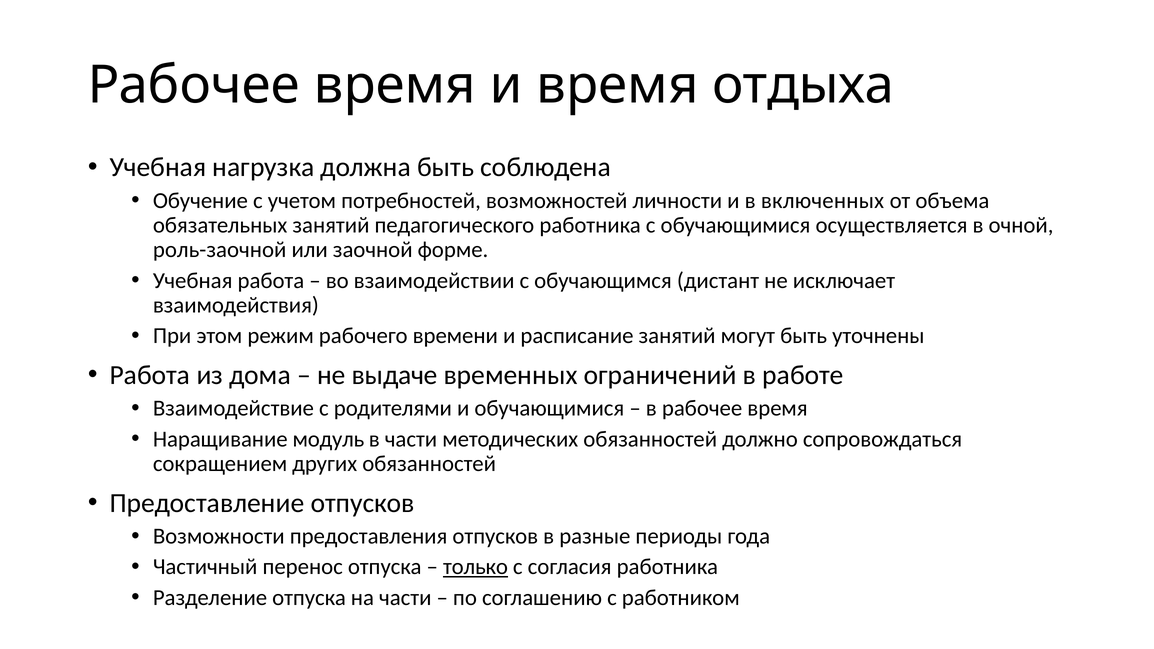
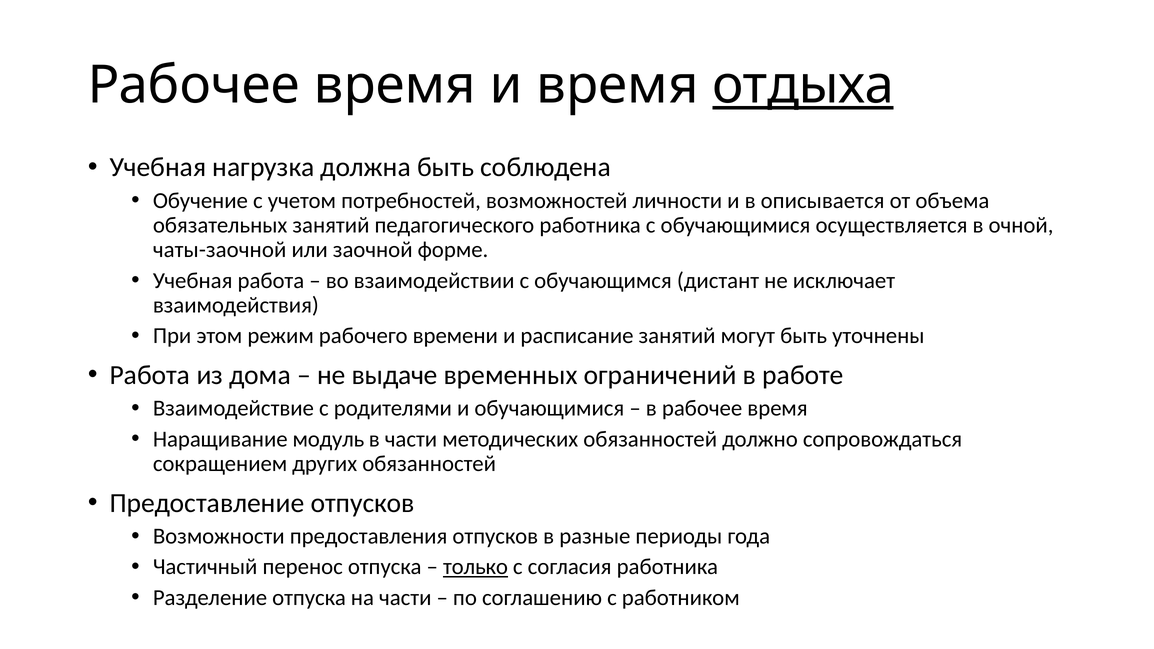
отдыха underline: none -> present
включенных: включенных -> описывается
роль-заочной: роль-заочной -> чаты-заочной
